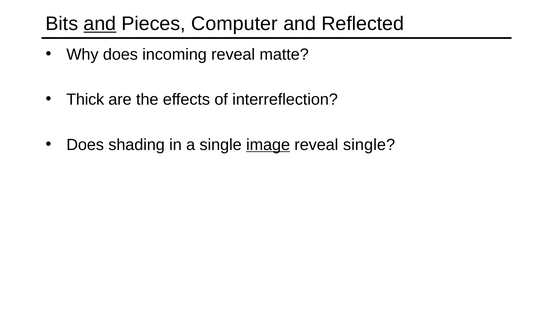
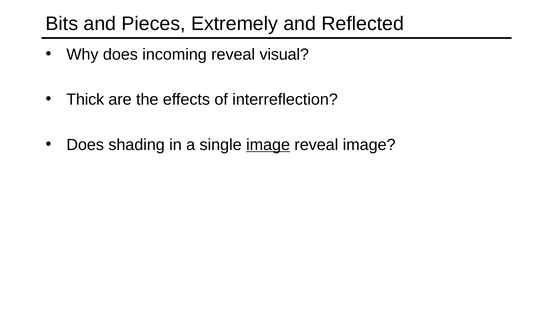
and at (100, 24) underline: present -> none
Computer: Computer -> Extremely
matte: matte -> visual
reveal single: single -> image
